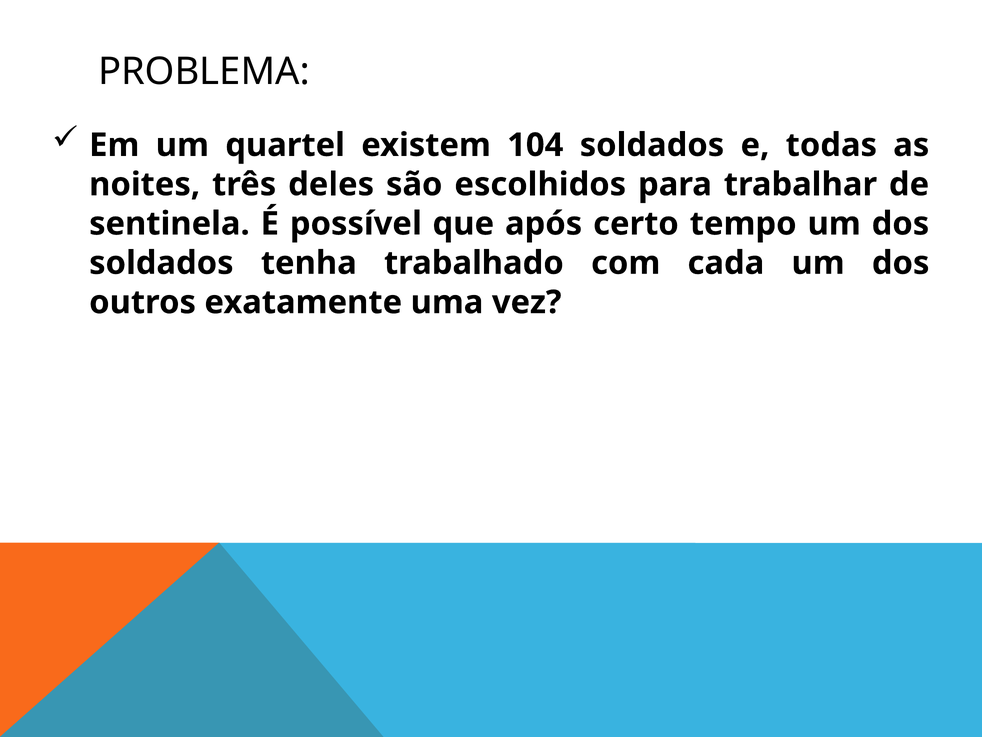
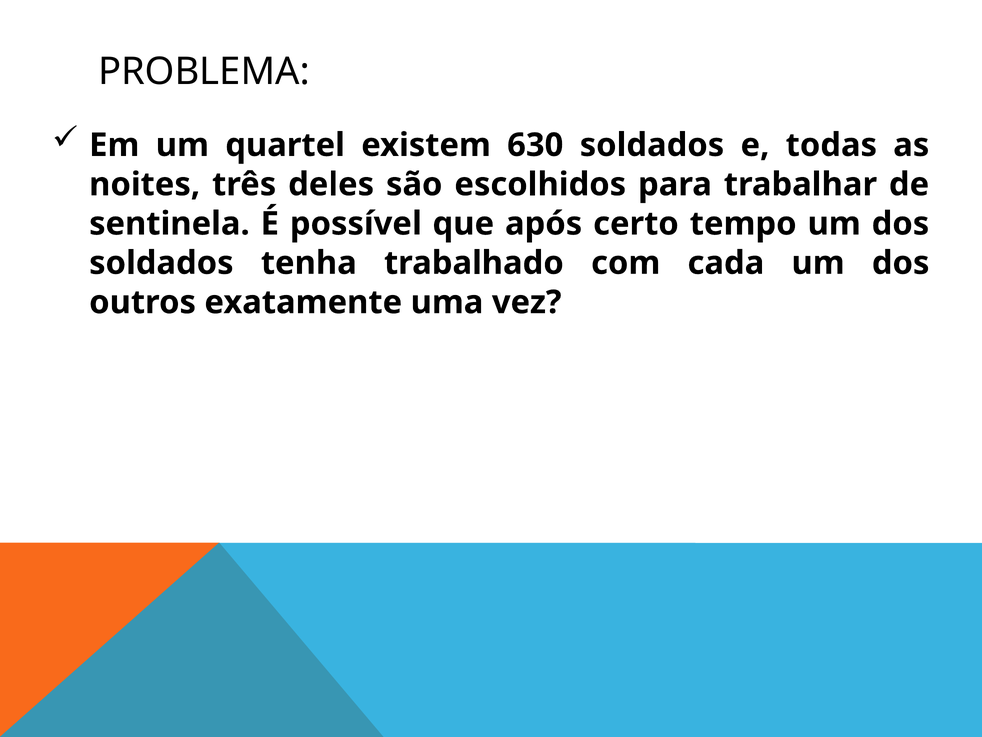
104: 104 -> 630
